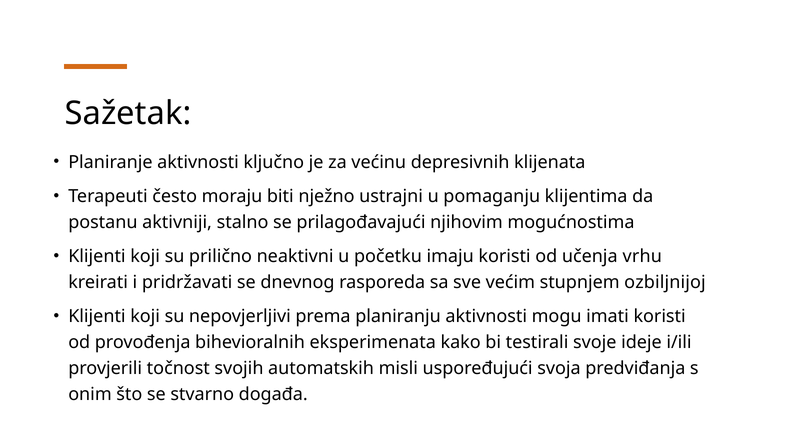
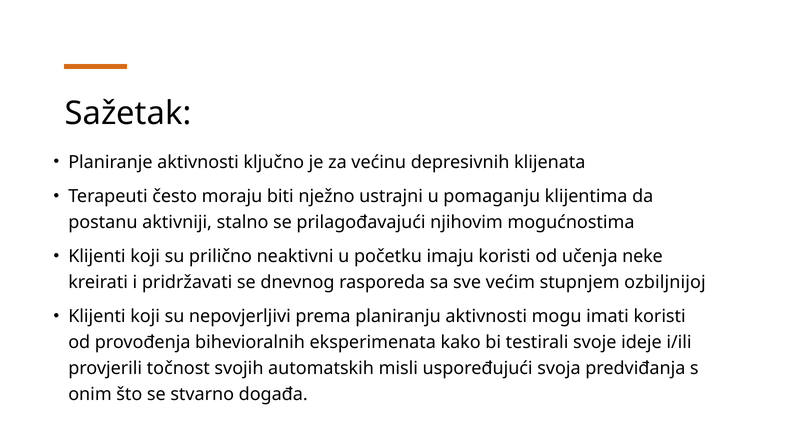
vrhu: vrhu -> neke
